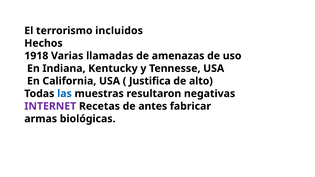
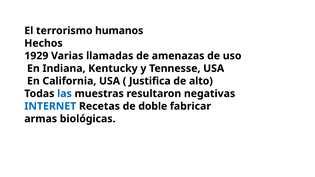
incluidos: incluidos -> humanos
1918: 1918 -> 1929
INTERNET colour: purple -> blue
antes: antes -> doble
